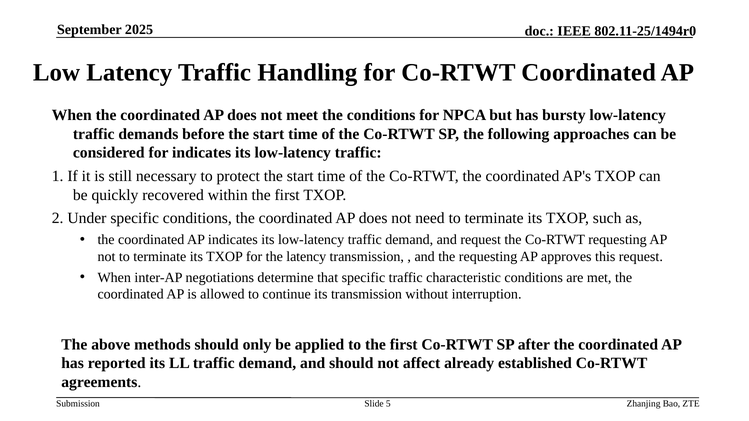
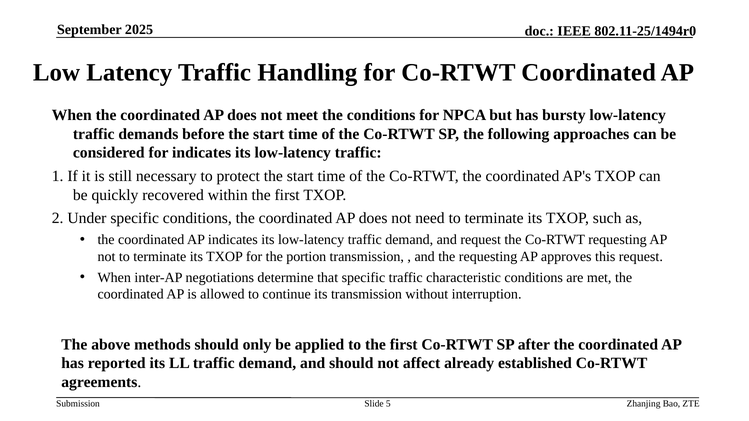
the latency: latency -> portion
